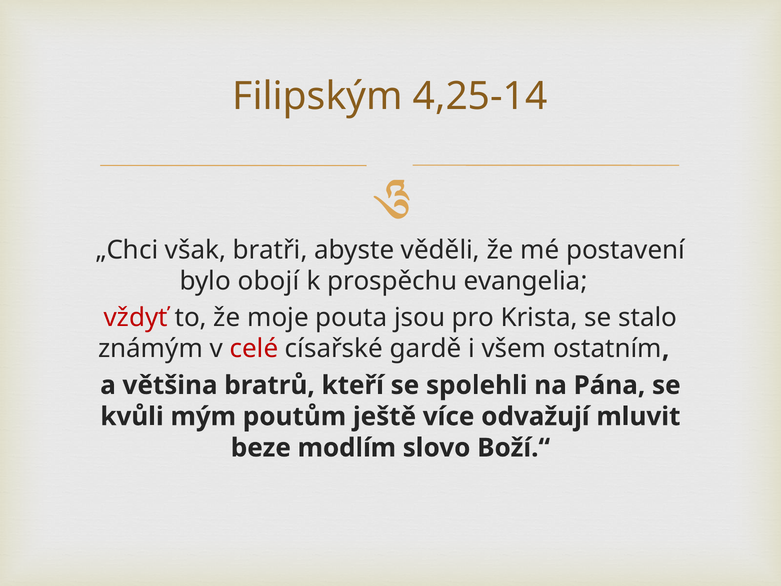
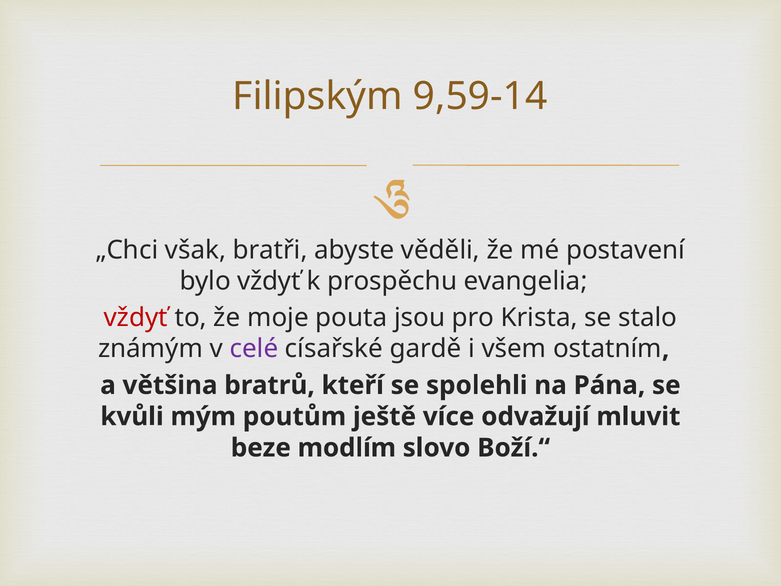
4,25-14: 4,25-14 -> 9,59-14
bylo obojí: obojí -> vždyť
celé colour: red -> purple
